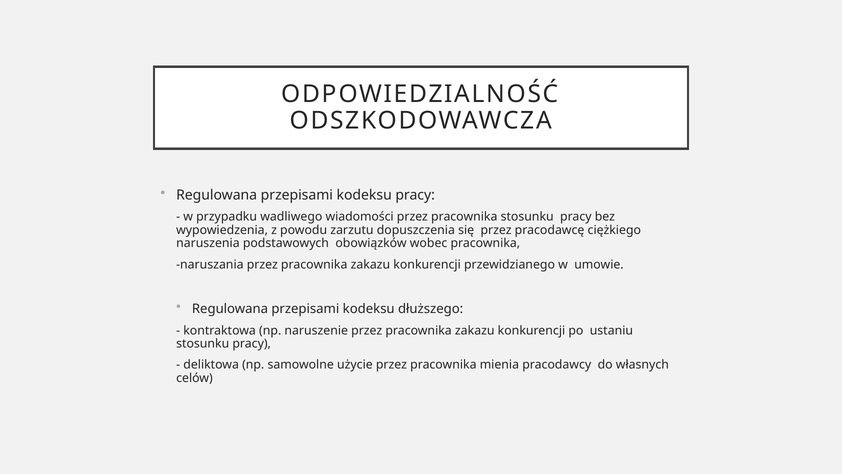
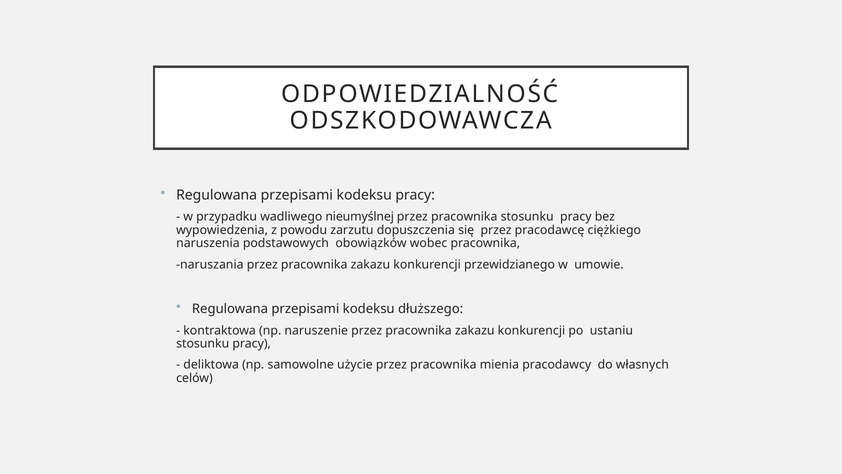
wiadomości: wiadomości -> nieumyślnej
